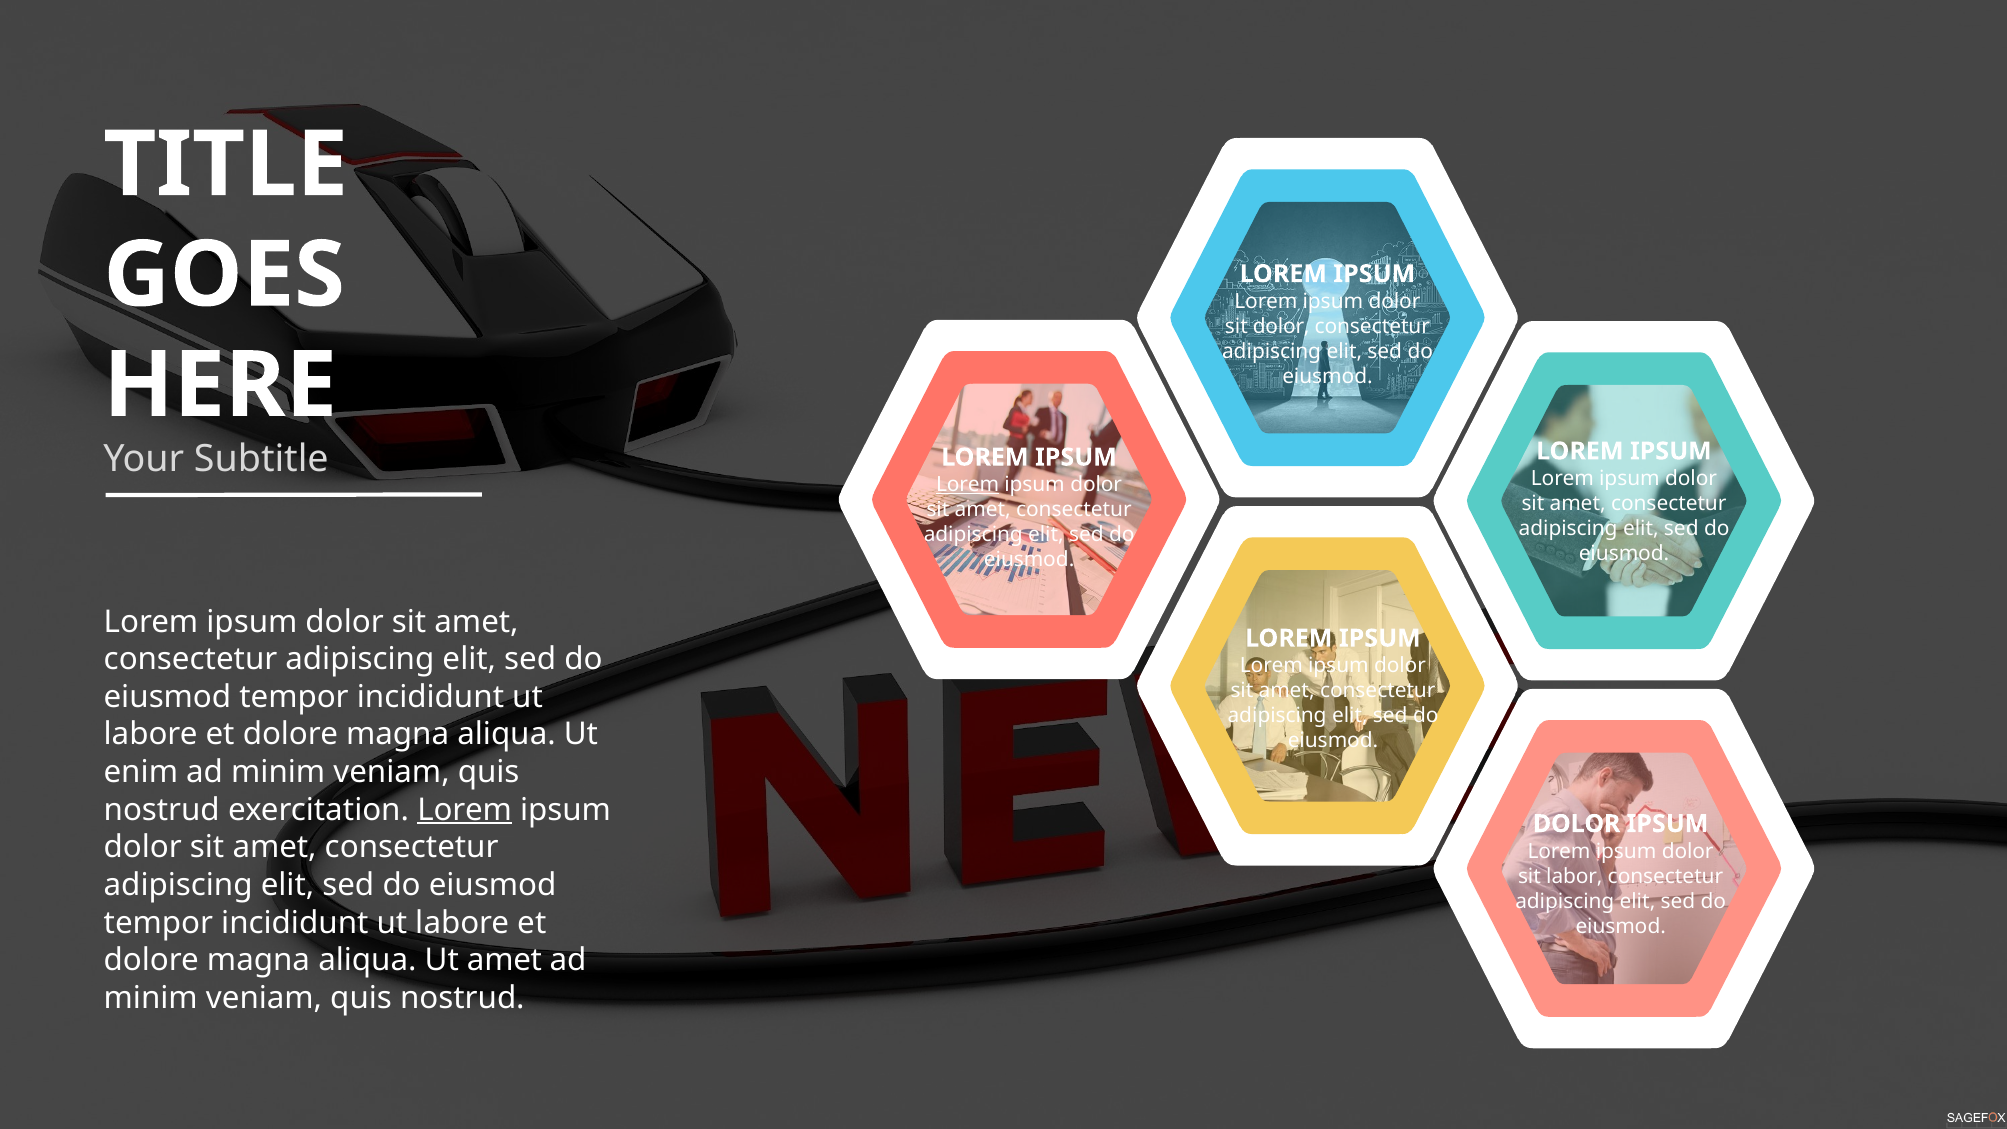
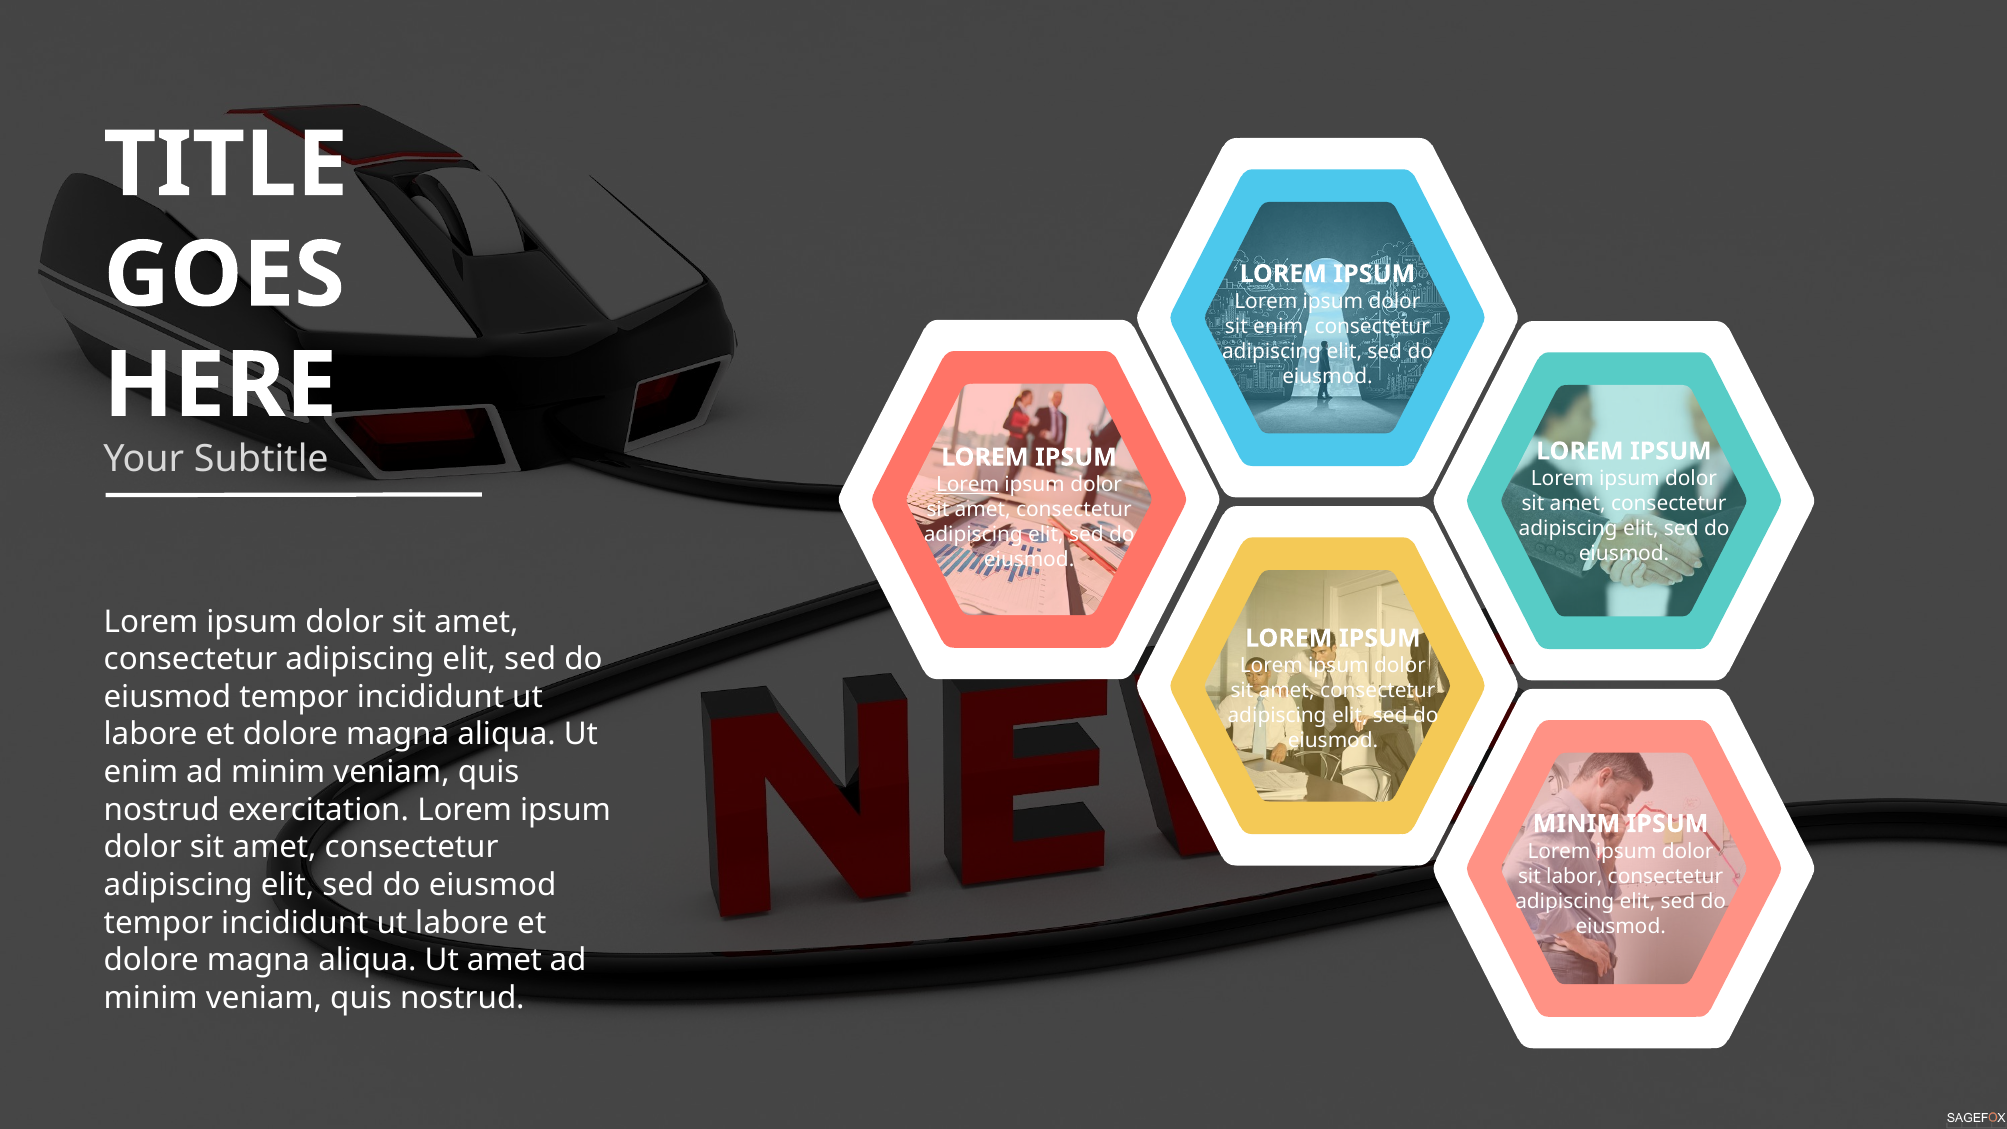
sit dolor: dolor -> enim
Lorem at (465, 810) underline: present -> none
DOLOR at (1577, 824): DOLOR -> MINIM
